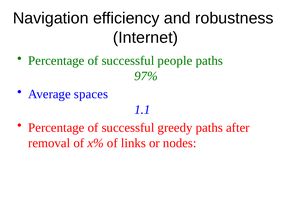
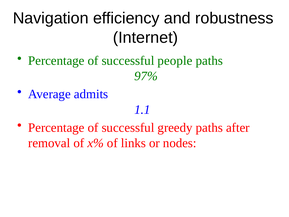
spaces: spaces -> admits
